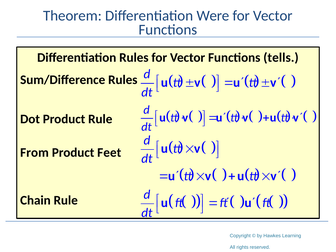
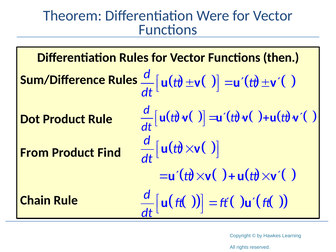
tells: tells -> then
Feet: Feet -> Find
